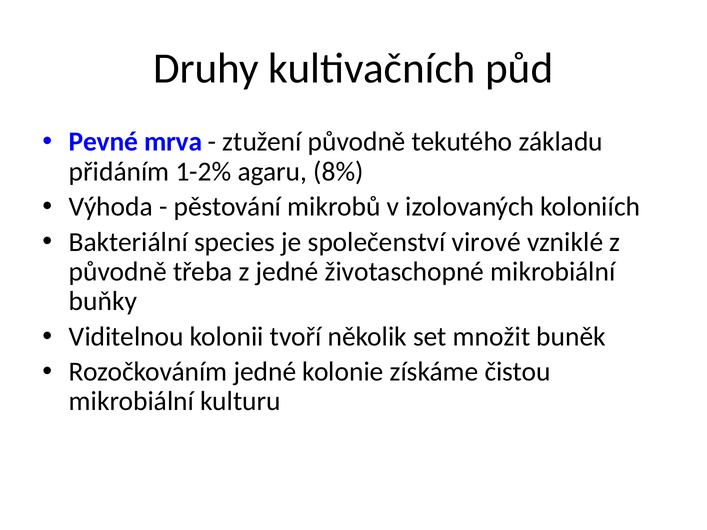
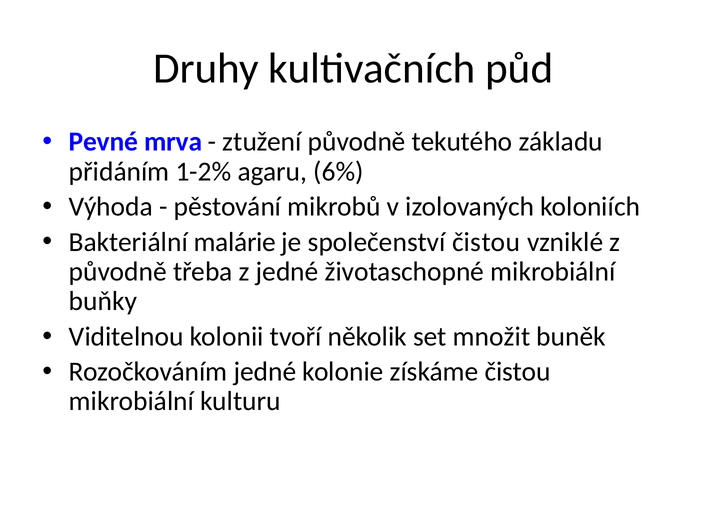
8%: 8% -> 6%
species: species -> malárie
společenství virové: virové -> čistou
